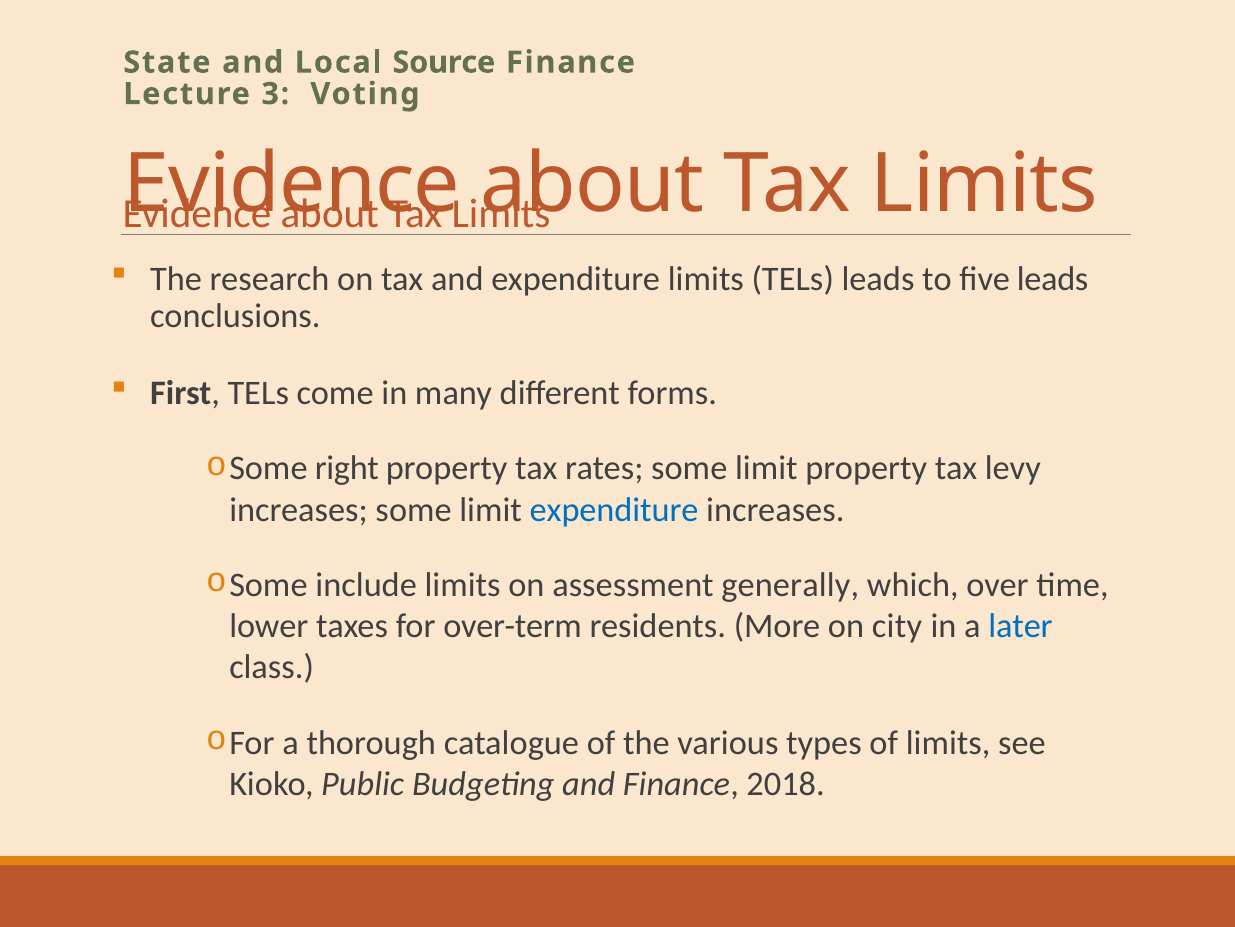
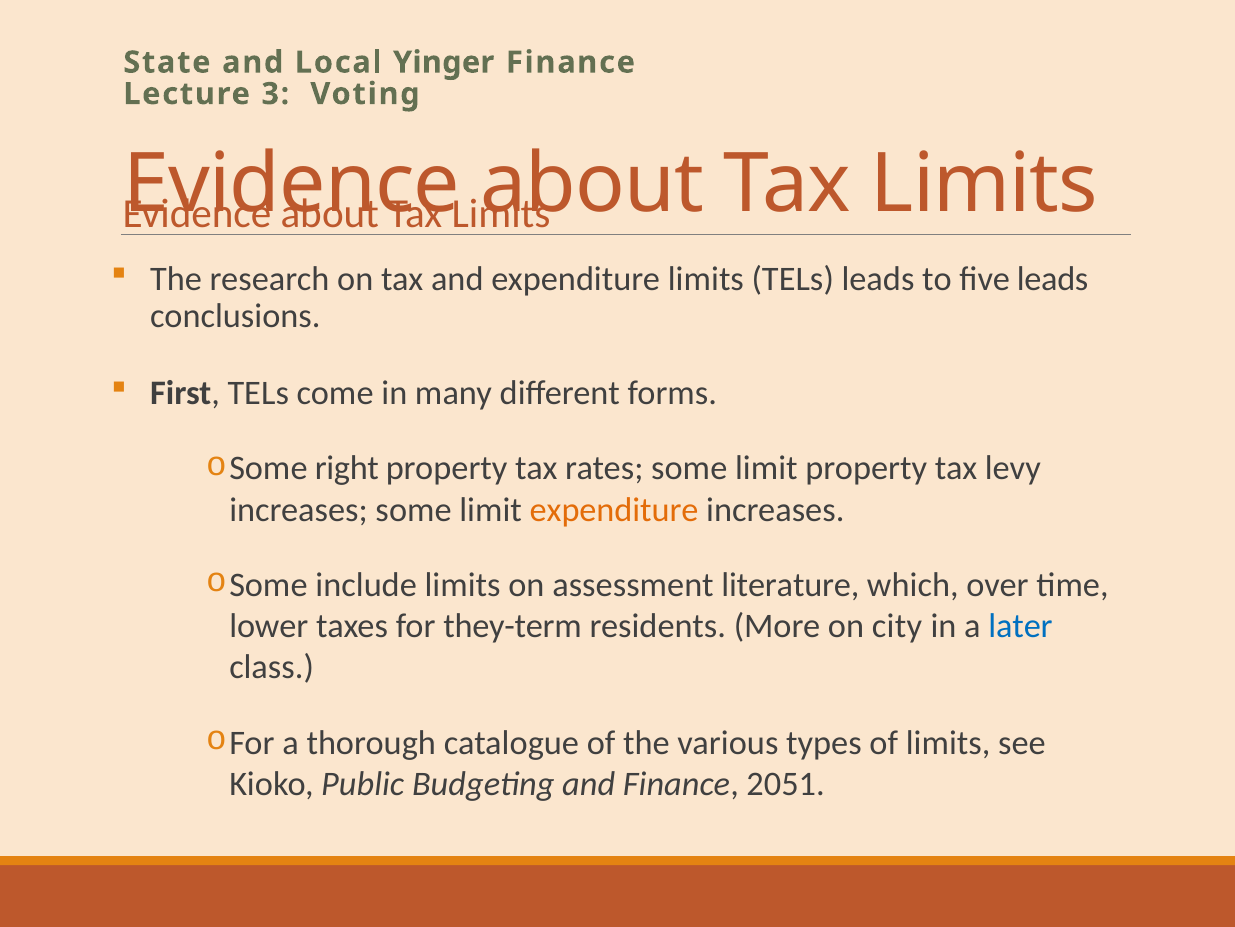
Source: Source -> Yinger
expenditure at (614, 509) colour: blue -> orange
generally: generally -> literature
over-term: over-term -> they-term
2018: 2018 -> 2051
